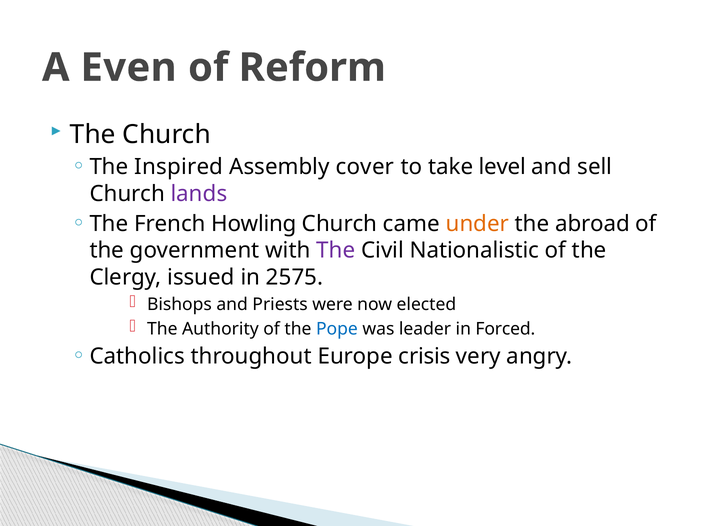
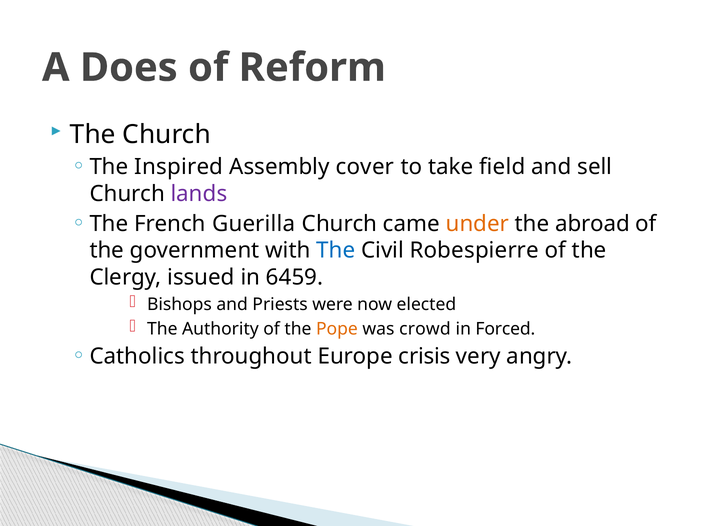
Even: Even -> Does
level: level -> field
Howling: Howling -> Guerilla
The at (336, 250) colour: purple -> blue
Nationalistic: Nationalistic -> Robespierre
2575: 2575 -> 6459
Pope colour: blue -> orange
leader: leader -> crowd
